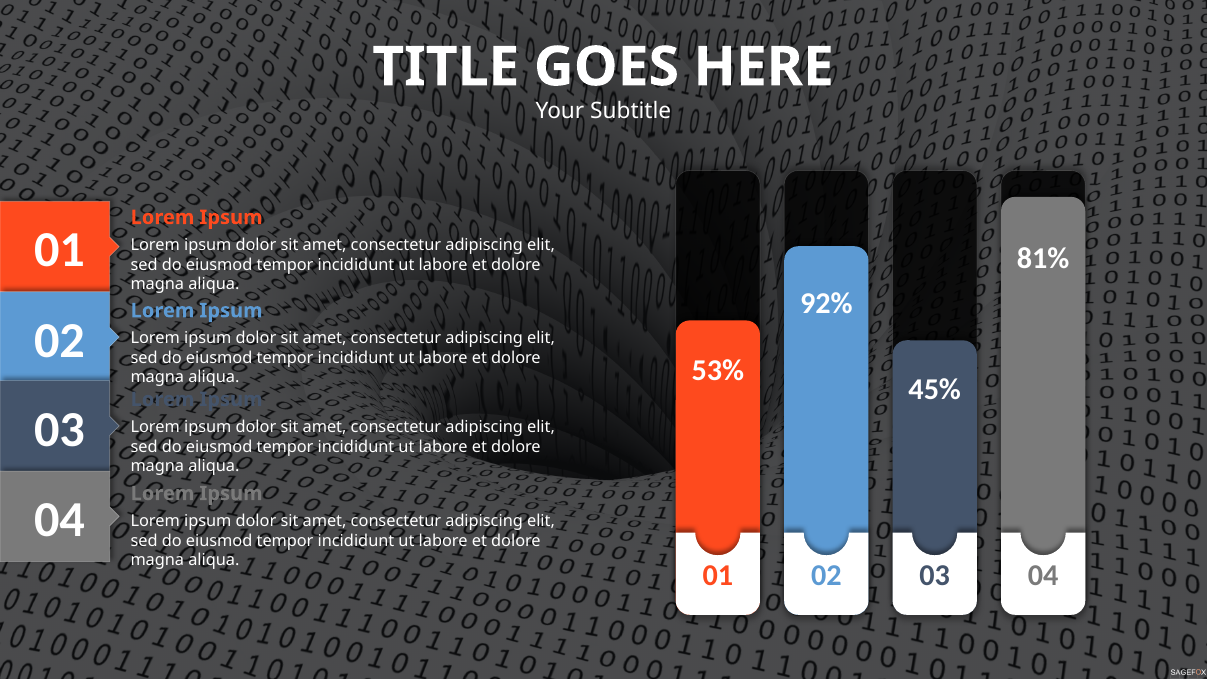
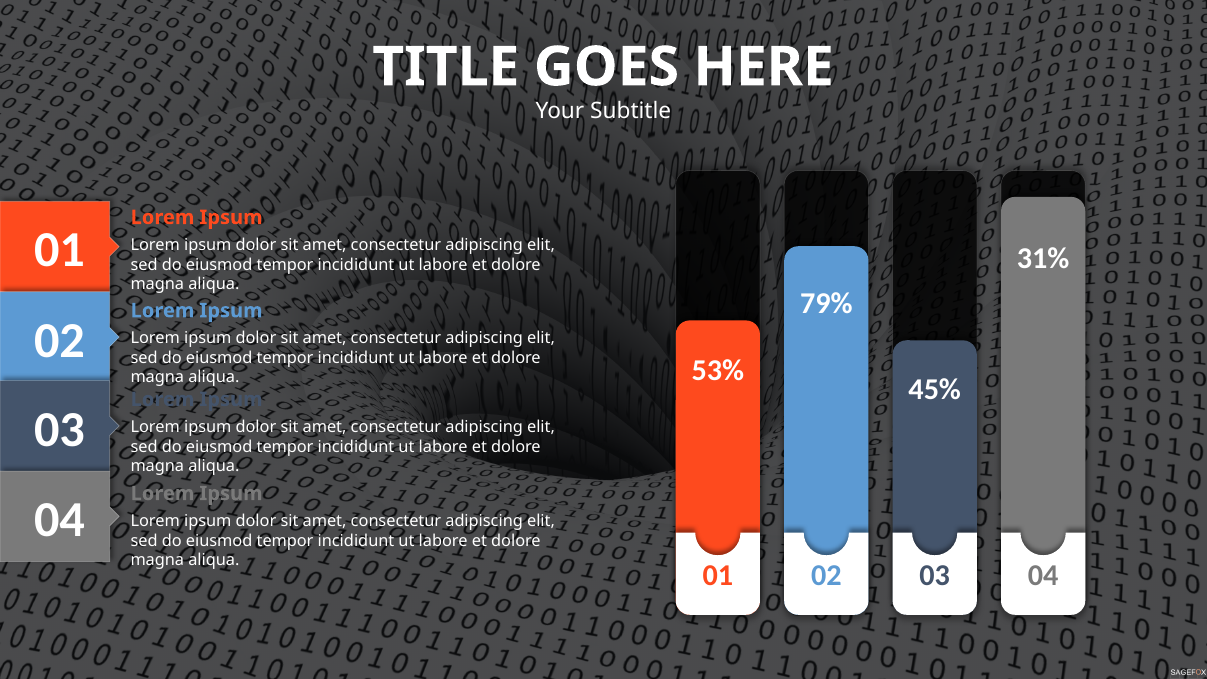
81%: 81% -> 31%
92%: 92% -> 79%
